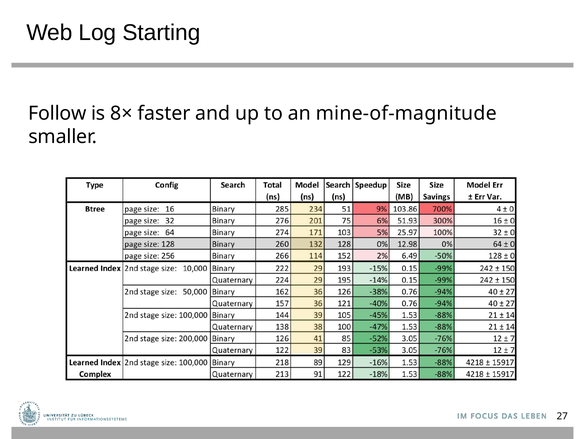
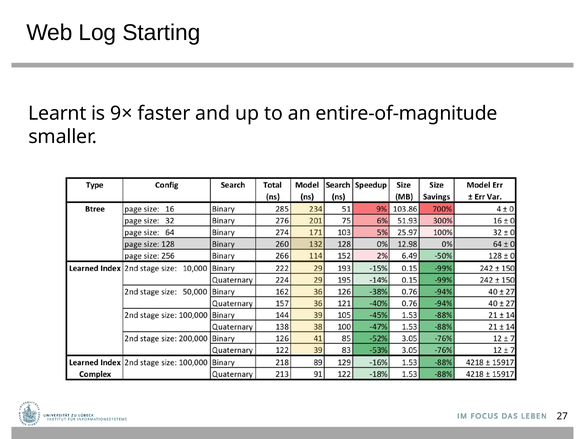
Follow: Follow -> Learnt
8×: 8× -> 9×
mine-of-magnitude: mine-of-magnitude -> entire-of-magnitude
